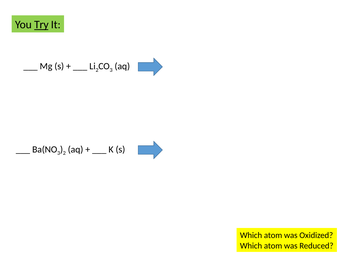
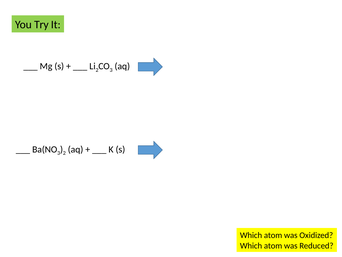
Try underline: present -> none
